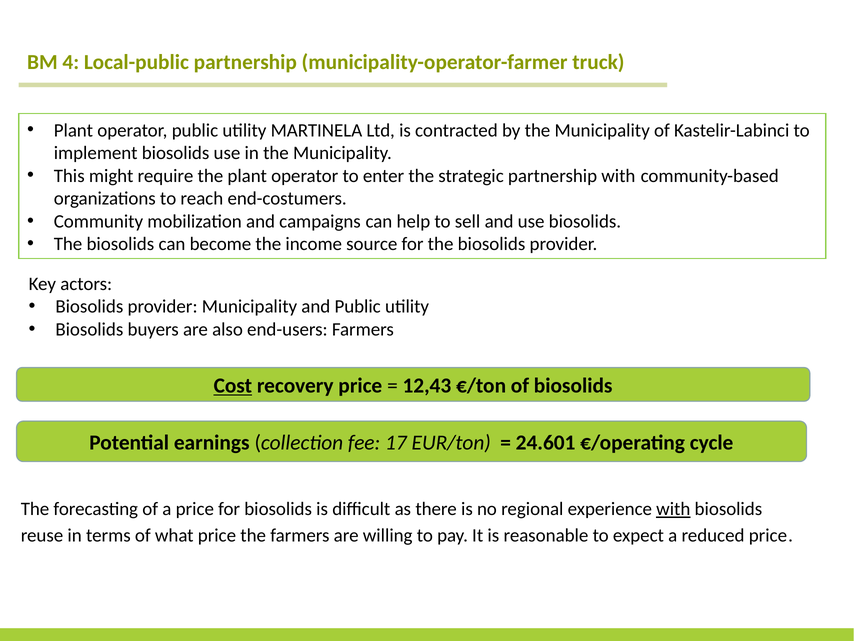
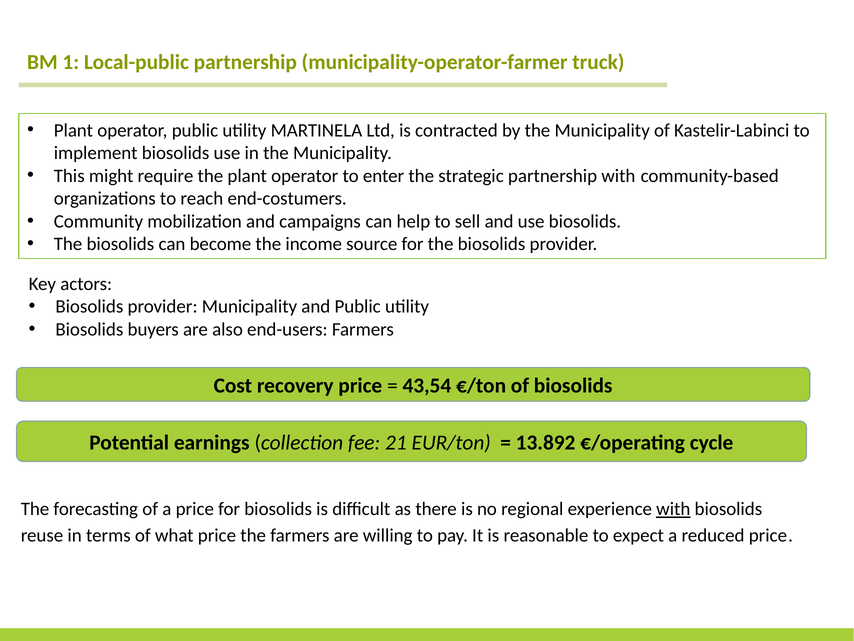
4: 4 -> 1
Cost underline: present -> none
12,43: 12,43 -> 43,54
17: 17 -> 21
24.601: 24.601 -> 13.892
